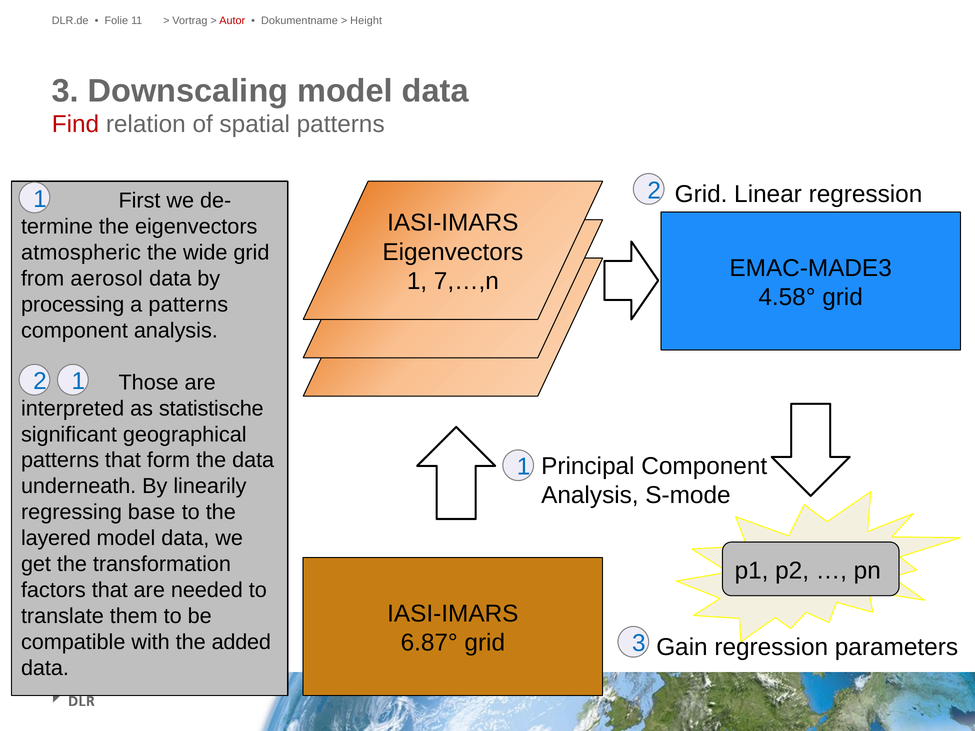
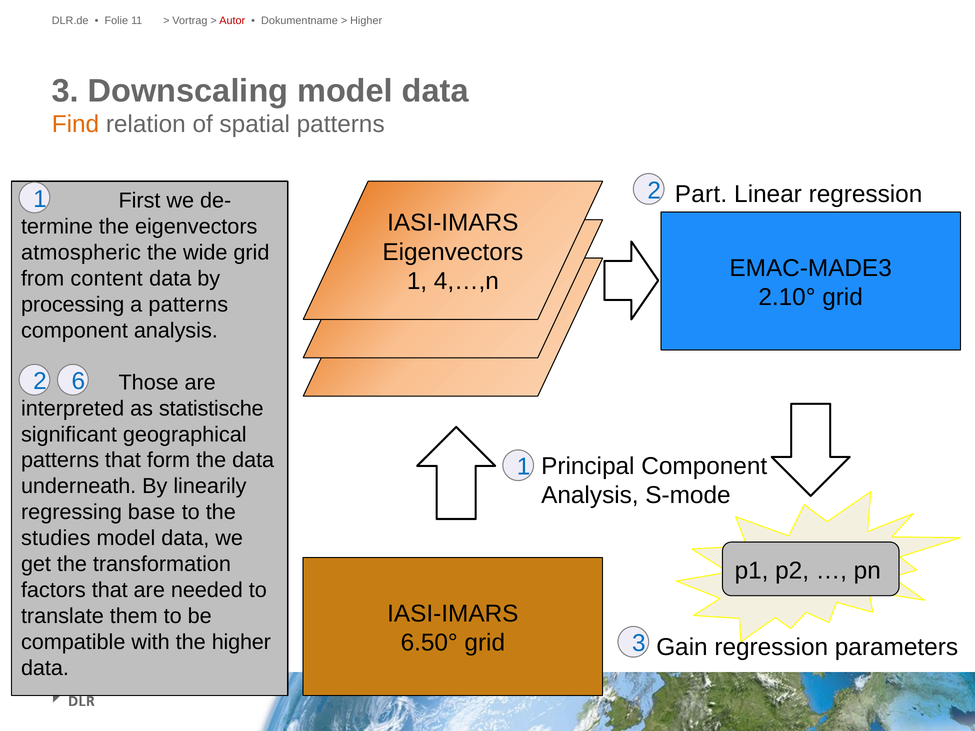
Height at (366, 21): Height -> Higher
Find colour: red -> orange
Grid at (701, 194): Grid -> Part
aerosol: aerosol -> content
7,…,n: 7,…,n -> 4,…,n
4.58°: 4.58° -> 2.10°
2 1: 1 -> 6
layered: layered -> studies
6.87°: 6.87° -> 6.50°
the added: added -> higher
